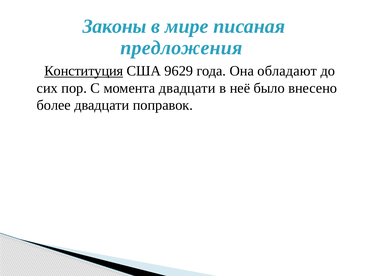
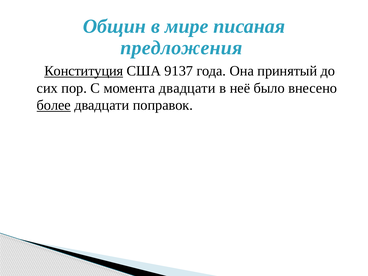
Законы: Законы -> Общин
9629: 9629 -> 9137
обладают: обладают -> принятый
более underline: none -> present
